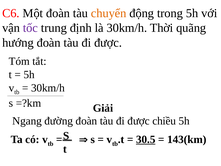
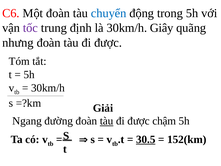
chuyển colour: orange -> blue
Thời: Thời -> Giây
hướng: hướng -> nhưng
tàu at (107, 121) underline: none -> present
chiều: chiều -> chậm
143(km: 143(km -> 152(km
